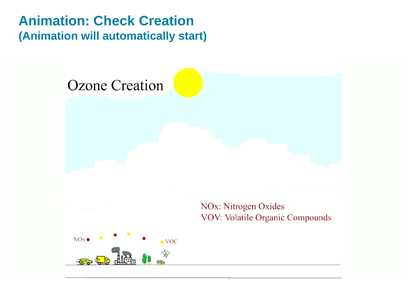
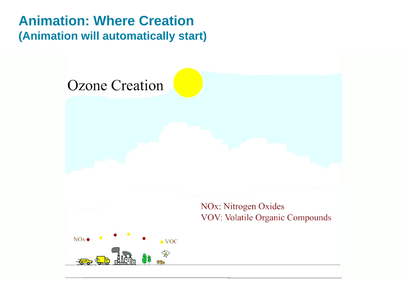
Check: Check -> Where
